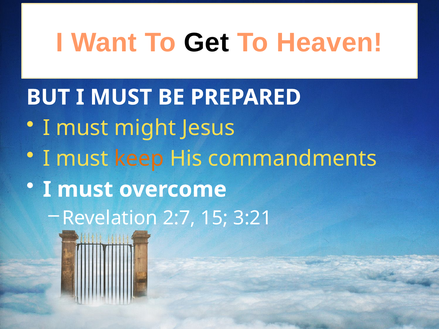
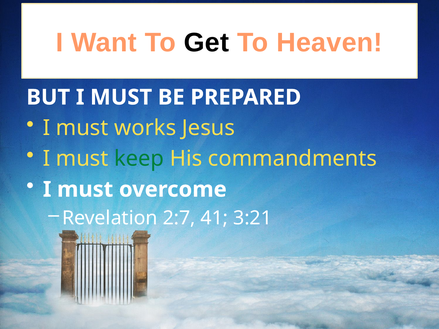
might: might -> works
keep colour: orange -> green
15: 15 -> 41
